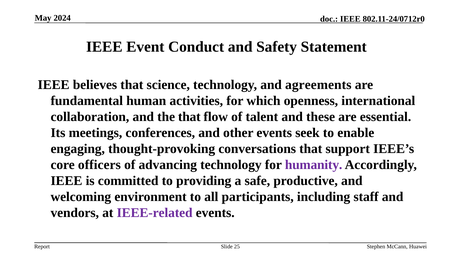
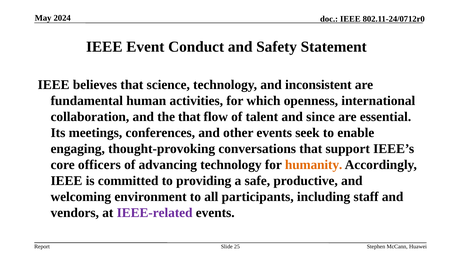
agreements: agreements -> inconsistent
these: these -> since
humanity colour: purple -> orange
